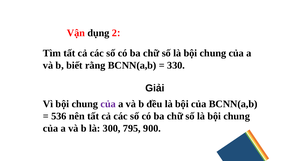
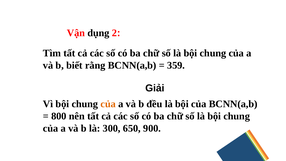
330: 330 -> 359
của at (108, 104) colour: purple -> orange
536: 536 -> 800
795: 795 -> 650
